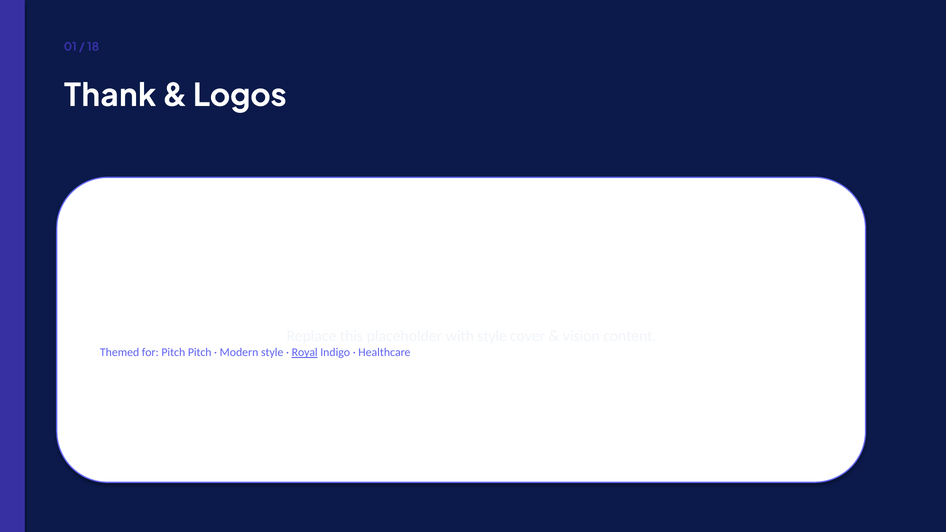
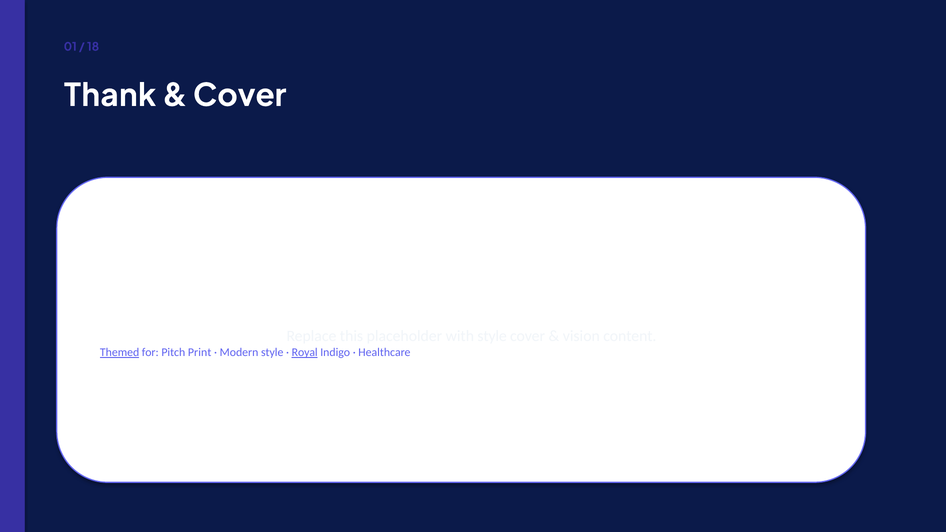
Logos at (240, 96): Logos -> Cover
Themed underline: none -> present
Pitch Pitch: Pitch -> Print
